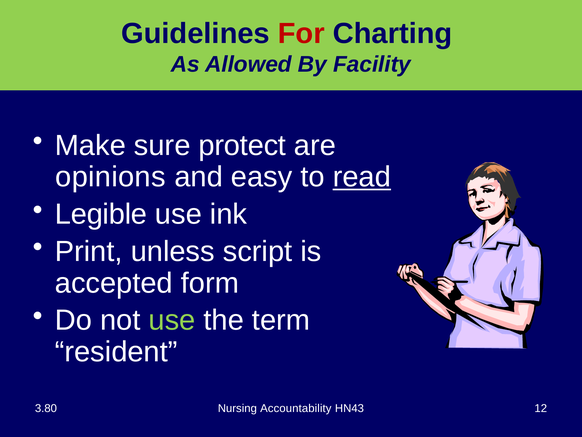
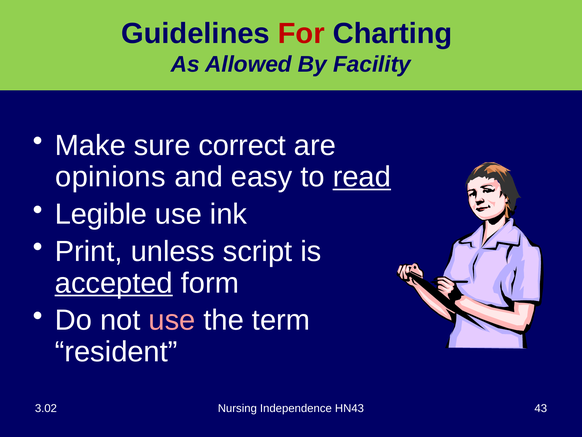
protect: protect -> correct
accepted underline: none -> present
use at (172, 320) colour: light green -> pink
3.80: 3.80 -> 3.02
Accountability: Accountability -> Independence
12: 12 -> 43
